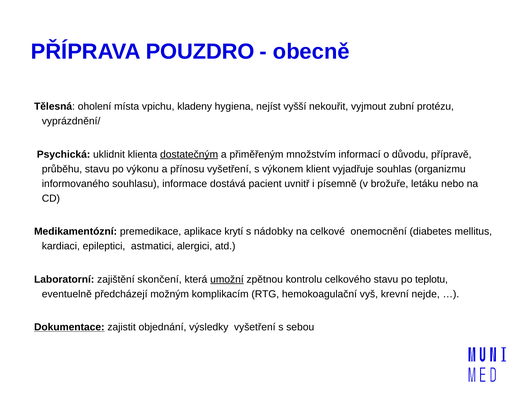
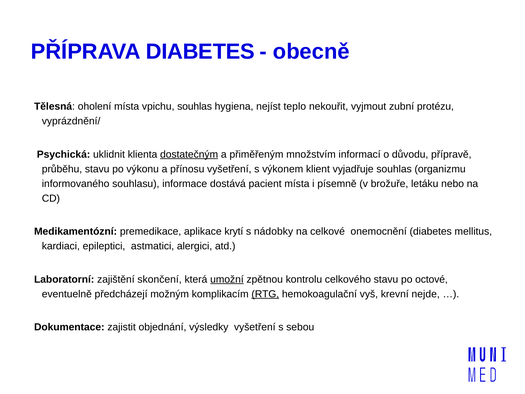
PŘÍPRAVA POUZDRO: POUZDRO -> DIABETES
vpichu kladeny: kladeny -> souhlas
vyšší: vyšší -> teplo
pacient uvnitř: uvnitř -> místa
teplotu: teplotu -> octové
RTG underline: none -> present
Dokumentace underline: present -> none
